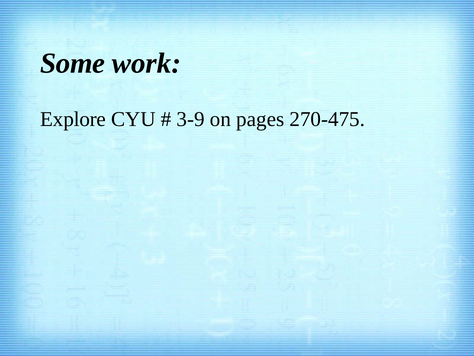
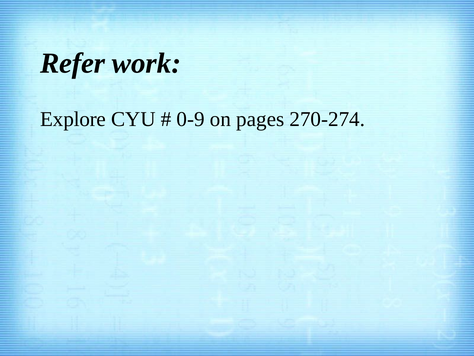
Some: Some -> Refer
3-9: 3-9 -> 0-9
270-475: 270-475 -> 270-274
